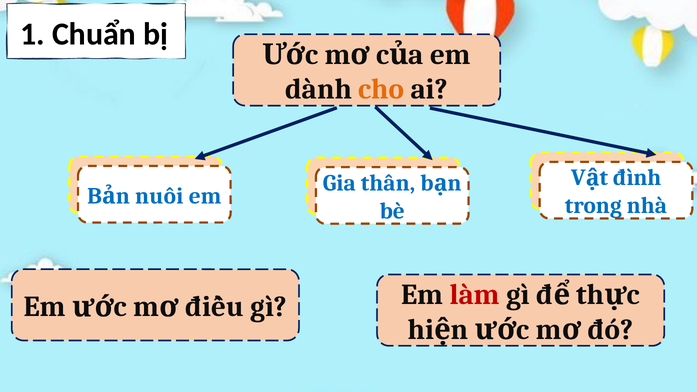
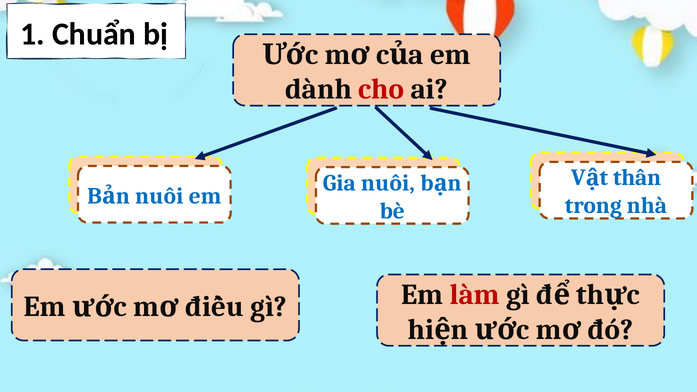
cho colour: orange -> red
đình: đình -> thân
Gia thân: thân -> nuôi
